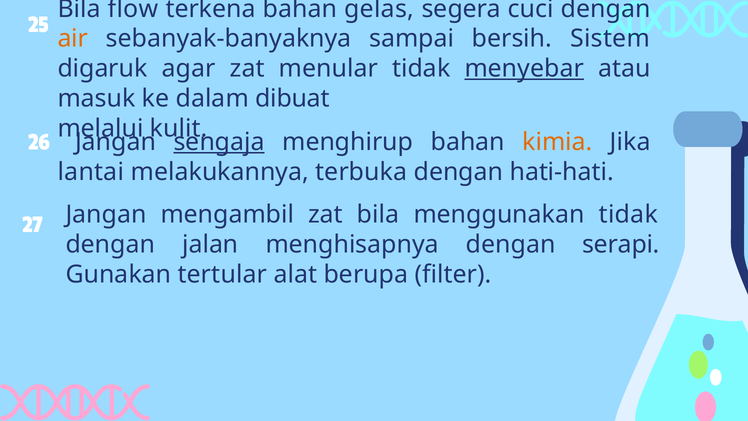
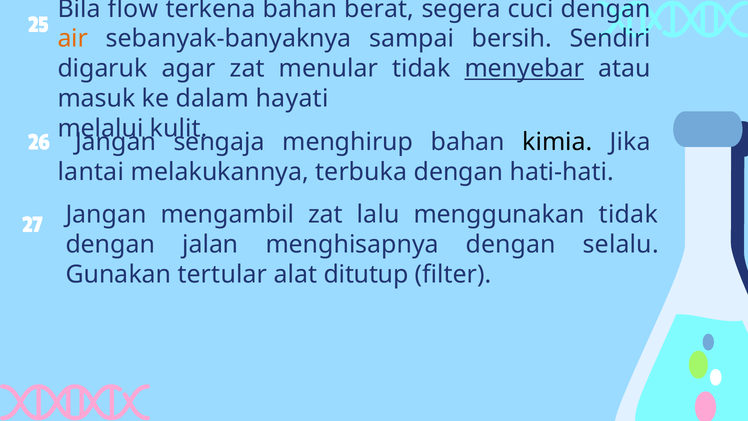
gelas: gelas -> berat
Sistem: Sistem -> Sendiri
dibuat: dibuat -> hayati
sengaja underline: present -> none
kimia colour: orange -> black
zat bila: bila -> lalu
serapi: serapi -> selalu
berupa: berupa -> ditutup
